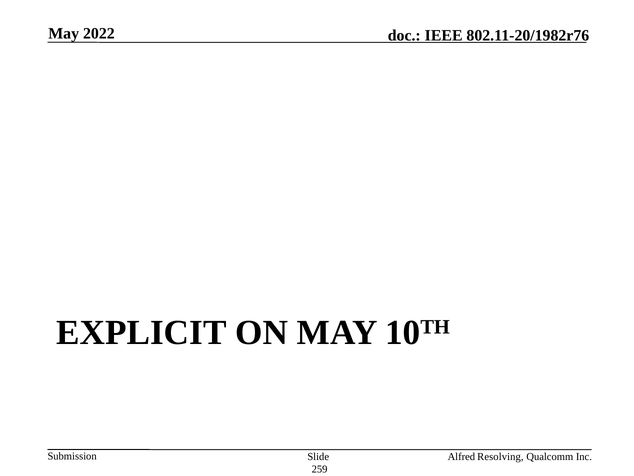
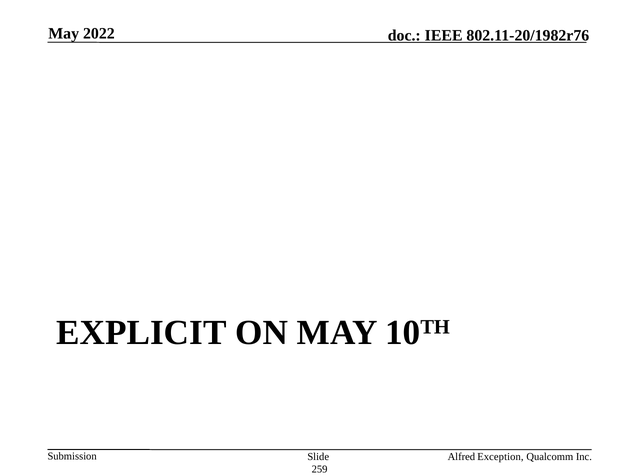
Resolving: Resolving -> Exception
